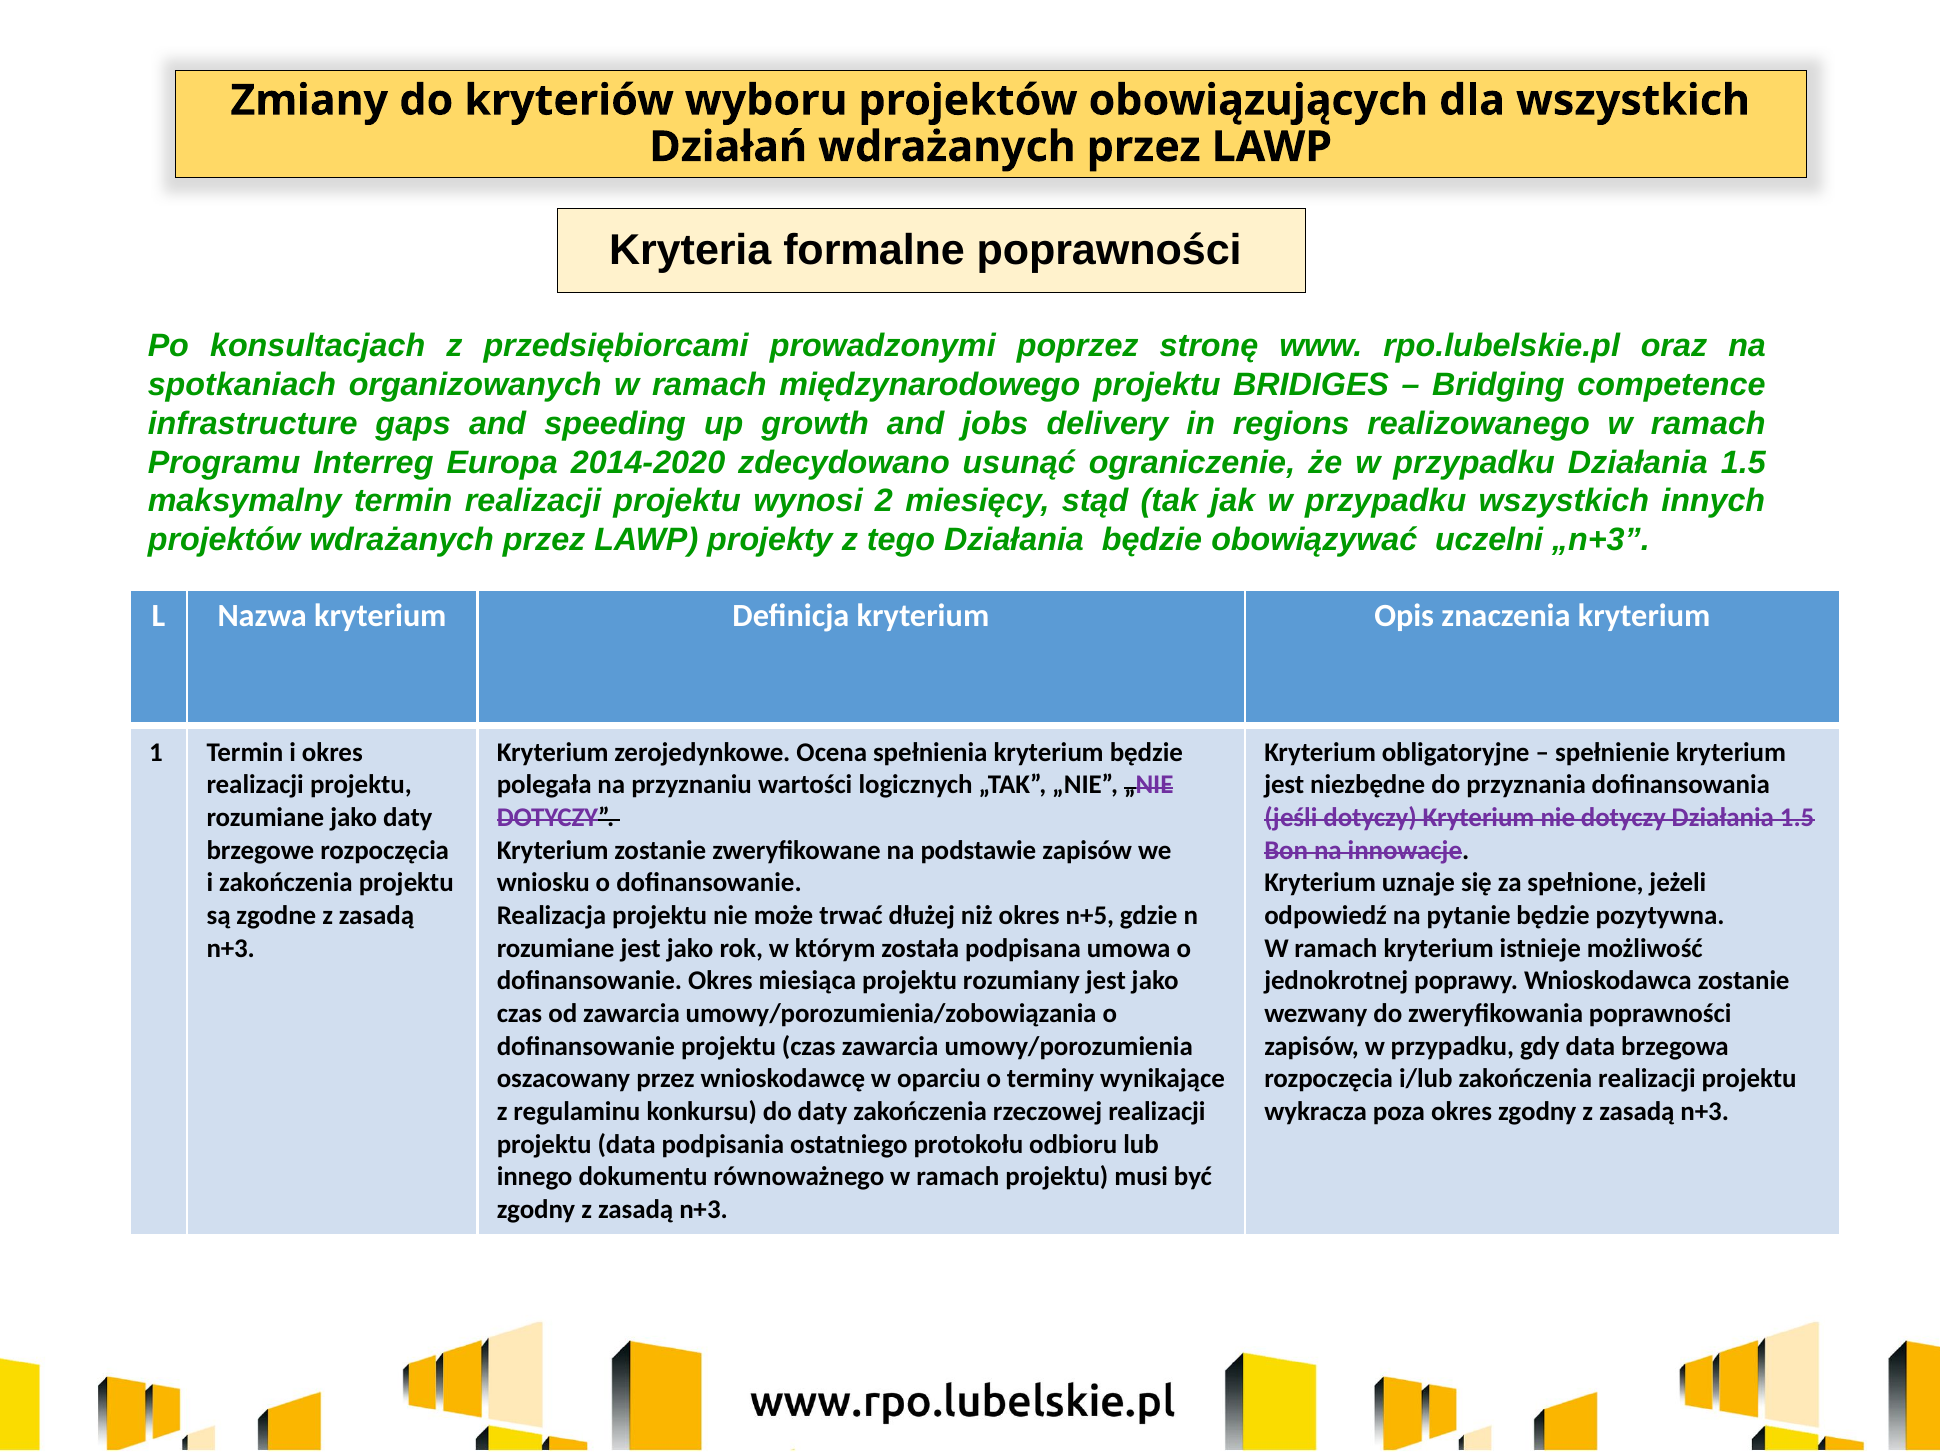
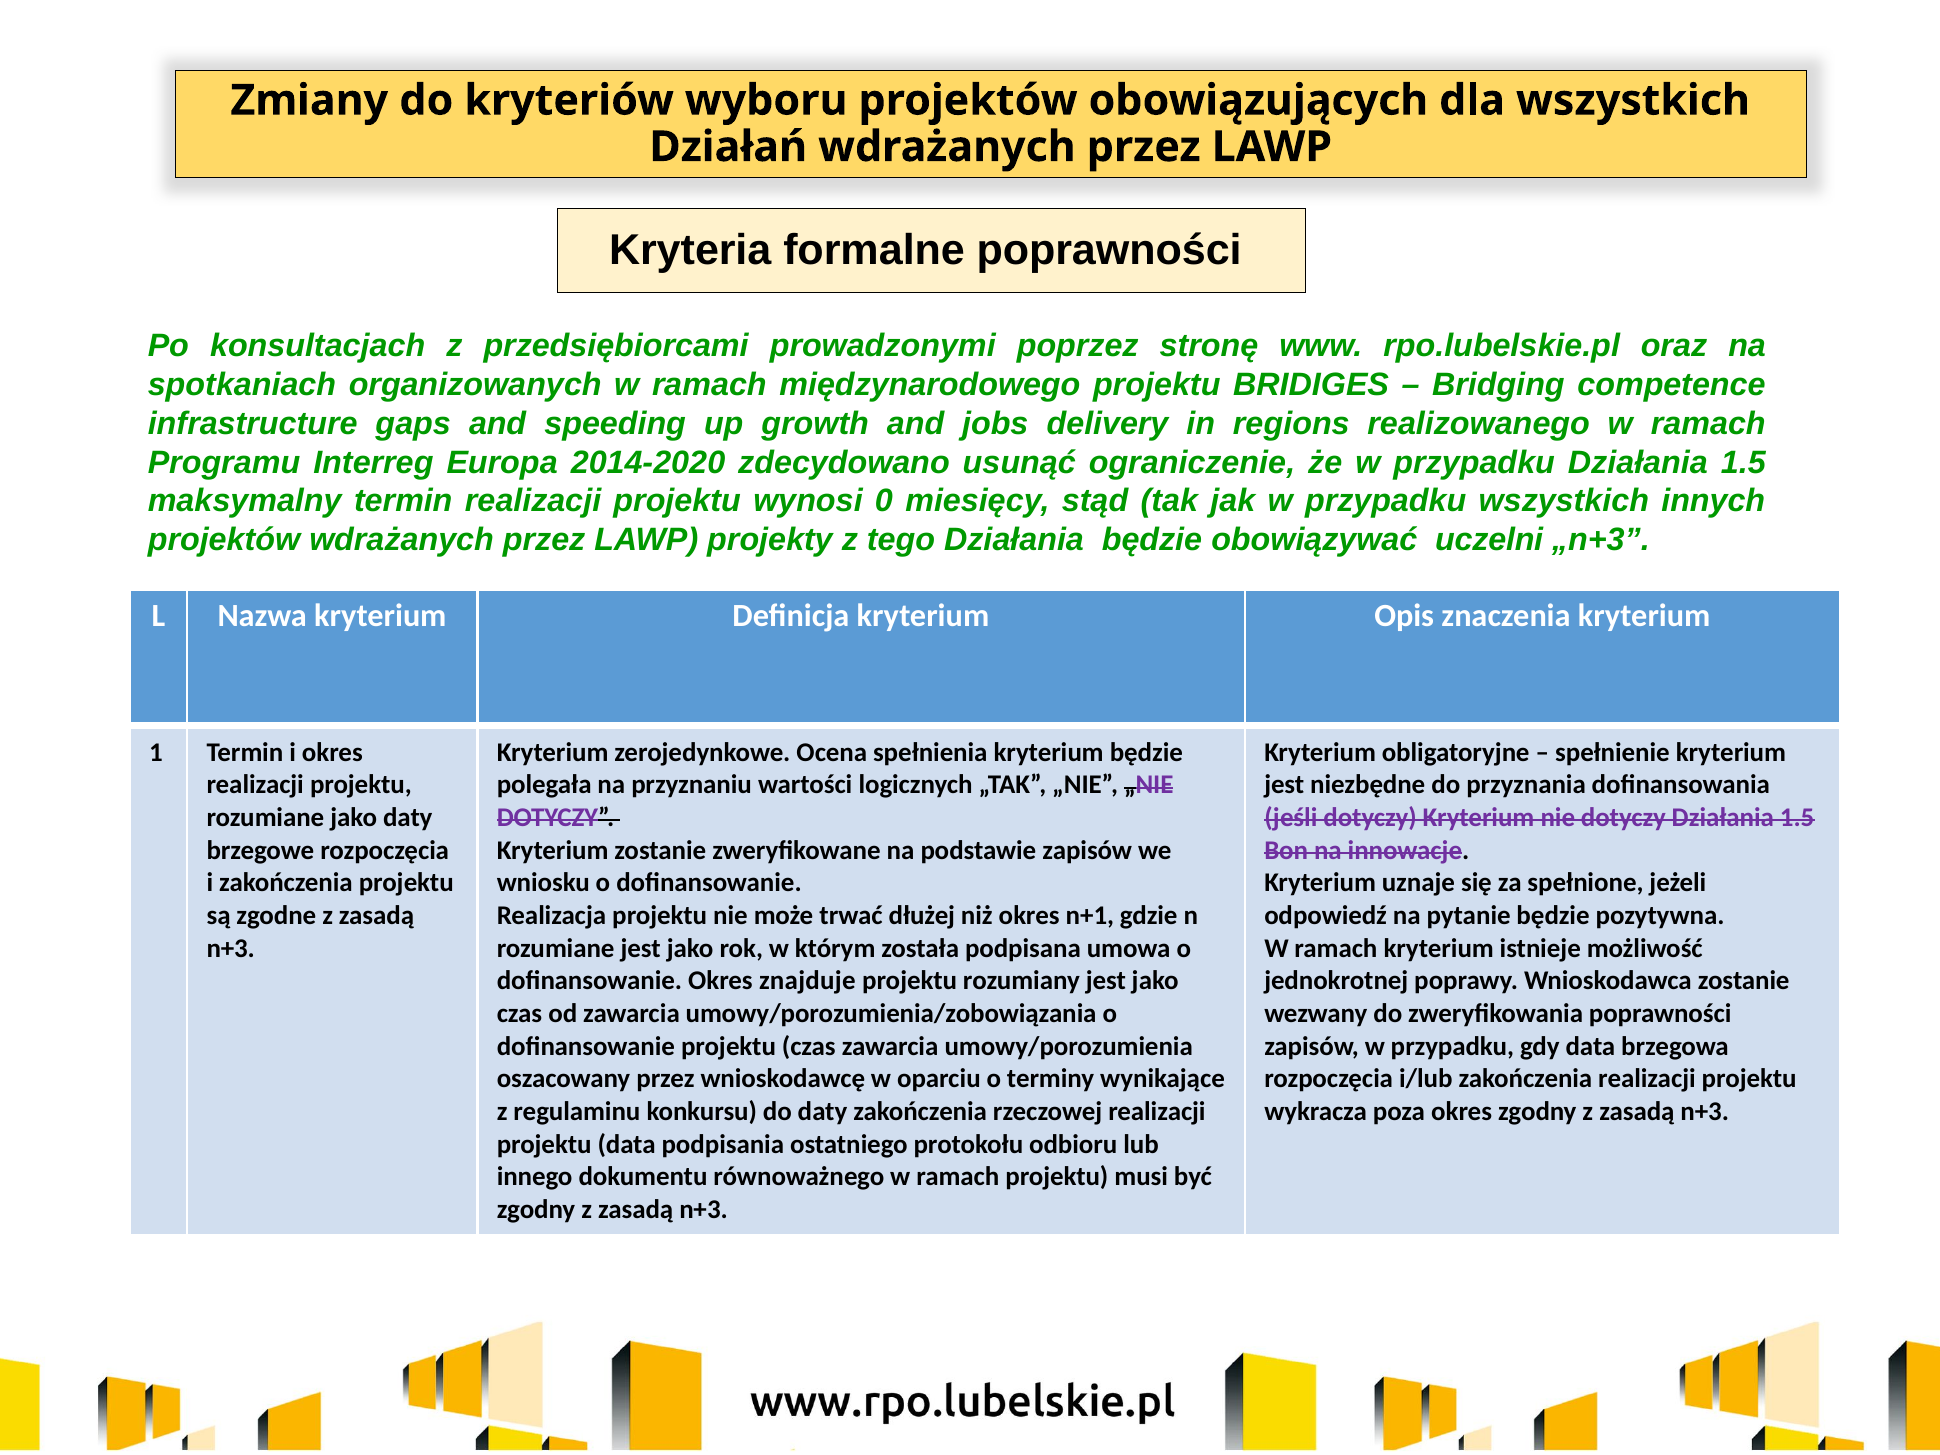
2: 2 -> 0
n+5: n+5 -> n+1
miesiąca: miesiąca -> znajduje
